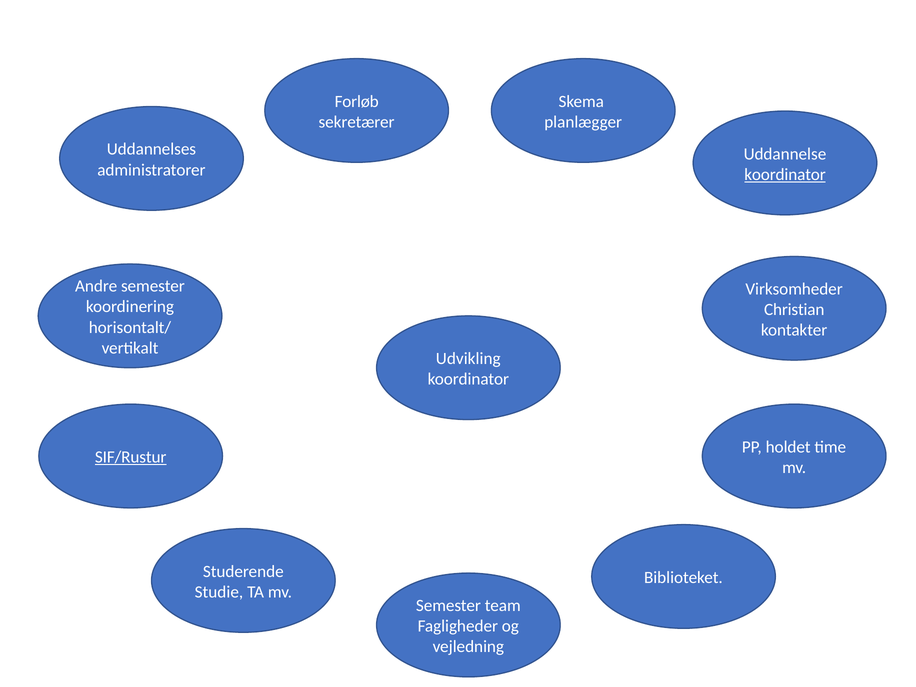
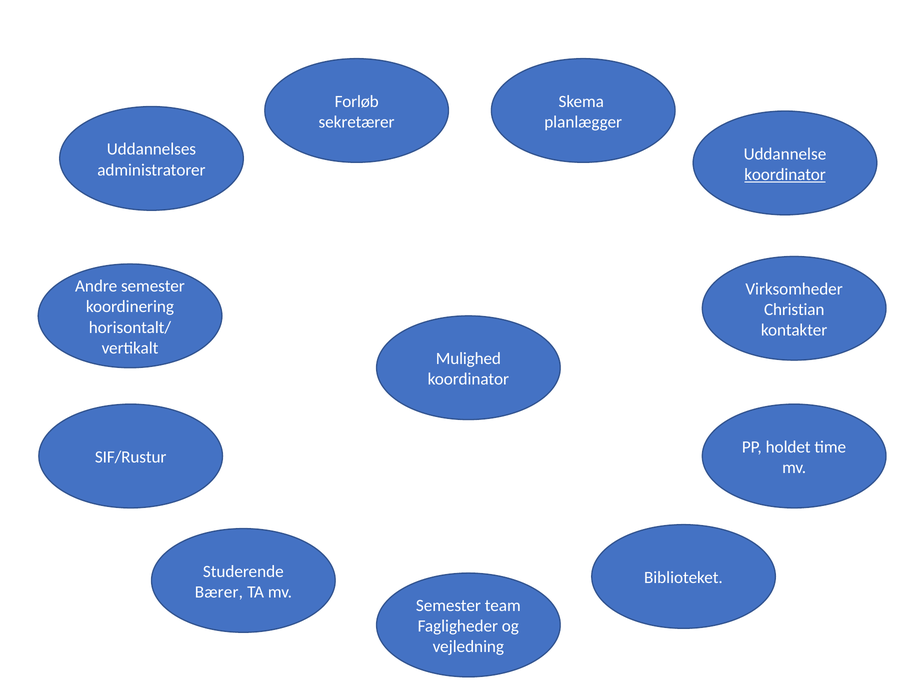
Udvikling: Udvikling -> Mulighed
SIF/Rustur underline: present -> none
Studie: Studie -> Bærer
